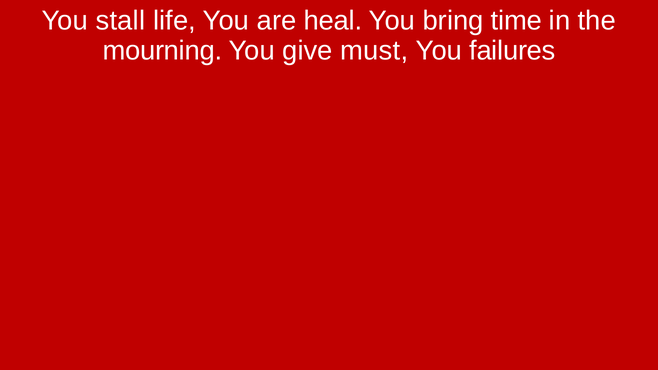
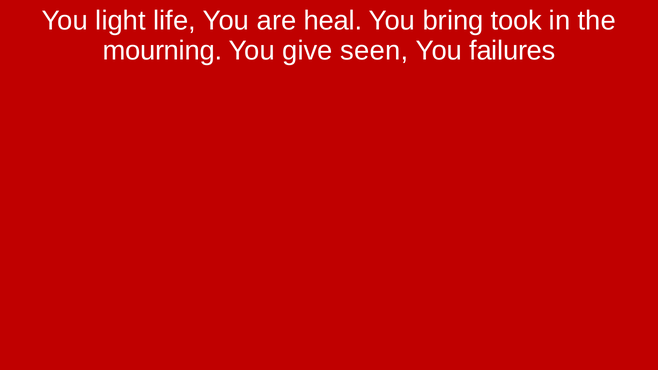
stall: stall -> light
time: time -> took
must: must -> seen
